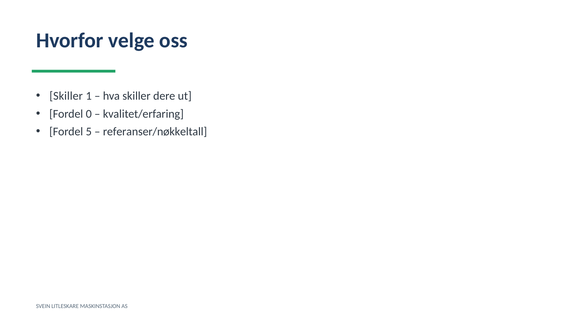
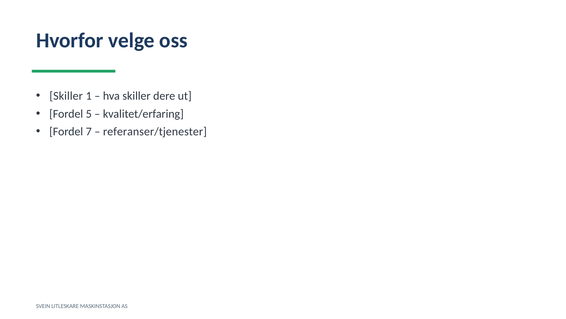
0: 0 -> 5
5: 5 -> 7
referanser/nøkkeltall: referanser/nøkkeltall -> referanser/tjenester
